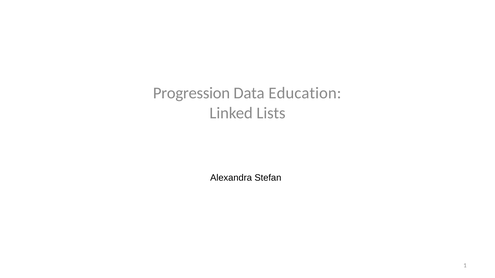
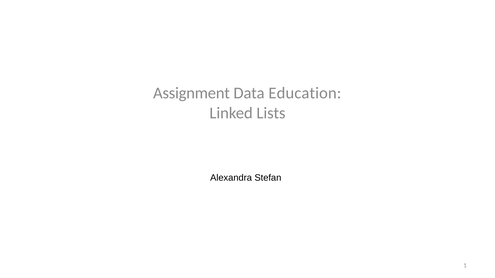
Progression: Progression -> Assignment
